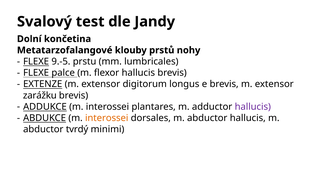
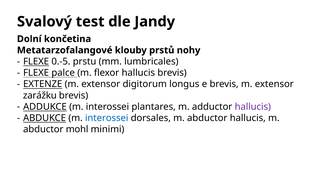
9.-5: 9.-5 -> 0.-5
interossei at (107, 118) colour: orange -> blue
tvrdý: tvrdý -> mohl
